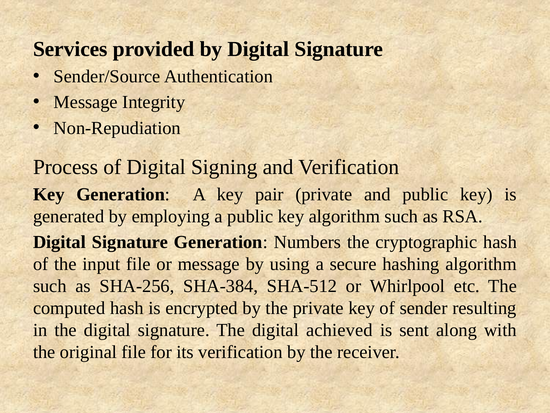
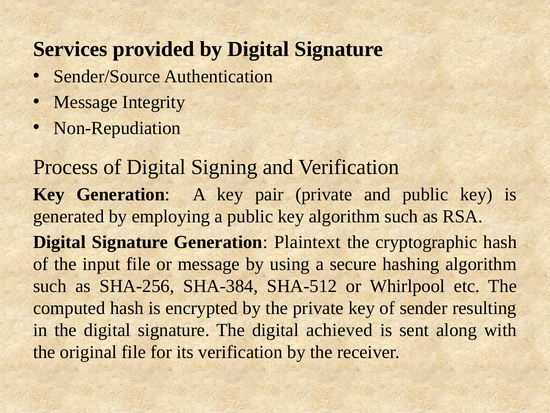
Numbers: Numbers -> Plaintext
